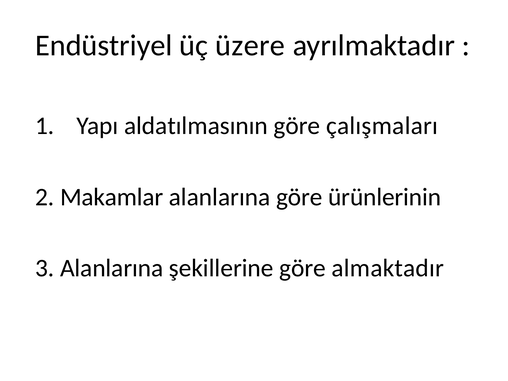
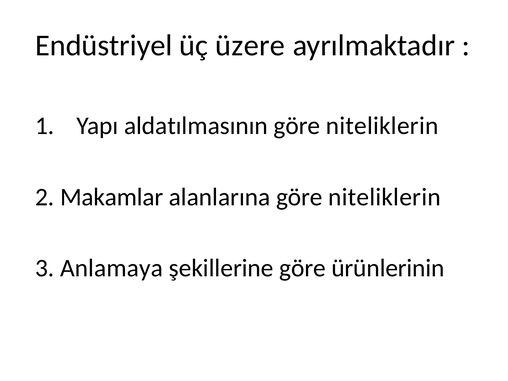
çalışmaları at (382, 126): çalışmaları -> niteliklerin
alanlarına göre ürünlerinin: ürünlerinin -> niteliklerin
3 Alanlarına: Alanlarına -> Anlamaya
almaktadır: almaktadır -> ürünlerinin
